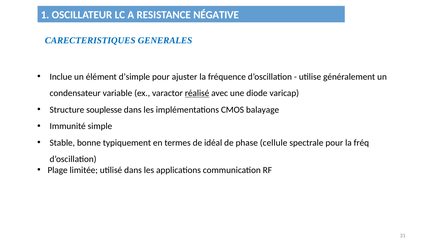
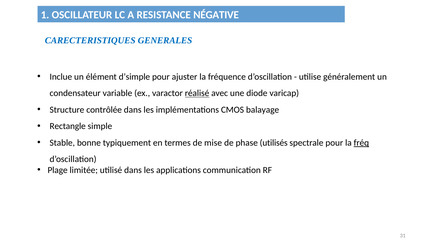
souplesse: souplesse -> contrôlée
Immunité: Immunité -> Rectangle
idéal: idéal -> mise
cellule: cellule -> utilisés
fréq underline: none -> present
